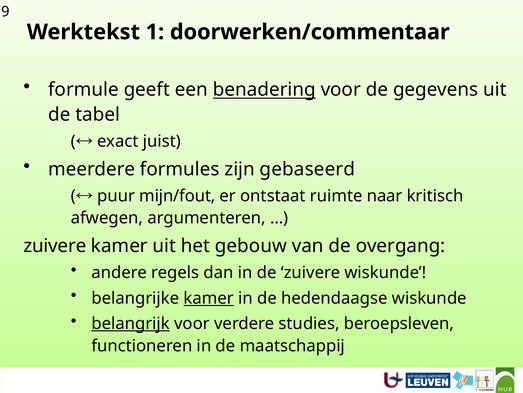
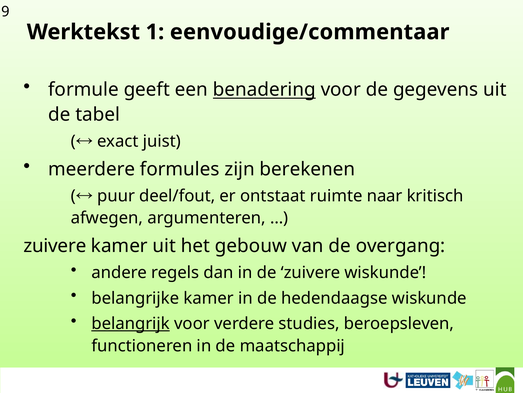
doorwerken/commentaar: doorwerken/commentaar -> eenvoudige/commentaar
gebaseerd: gebaseerd -> berekenen
mijn/fout: mijn/fout -> deel/fout
kamer at (209, 298) underline: present -> none
